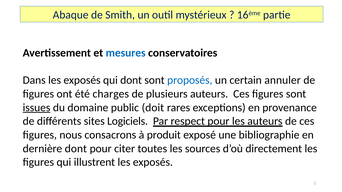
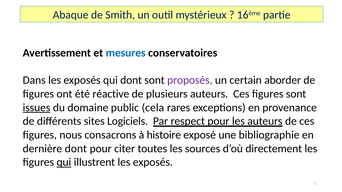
proposés colour: blue -> purple
annuler: annuler -> aborder
charges: charges -> réactive
doit: doit -> cela
produit: produit -> histoire
qui at (64, 162) underline: none -> present
